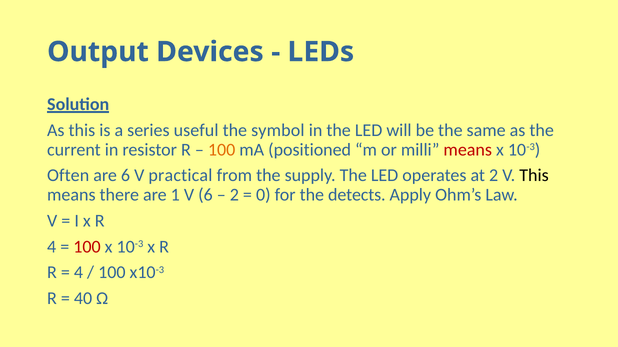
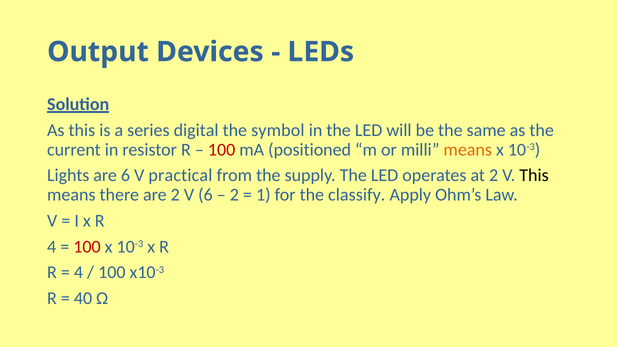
useful: useful -> digital
100 at (222, 150) colour: orange -> red
means at (468, 150) colour: red -> orange
Often: Often -> Lights
are 1: 1 -> 2
0: 0 -> 1
detects: detects -> classify
